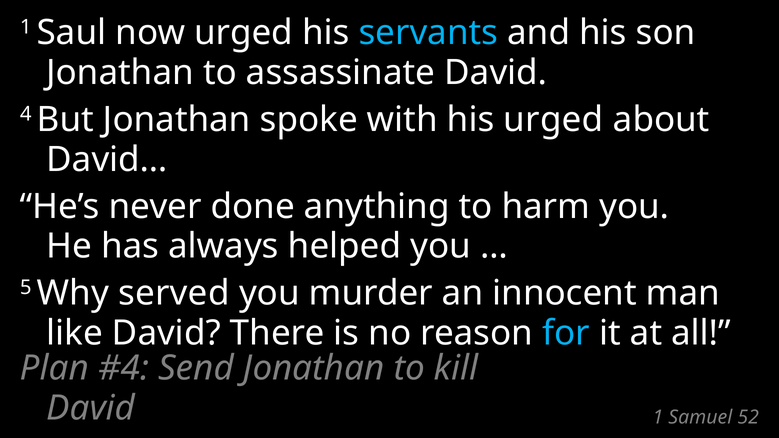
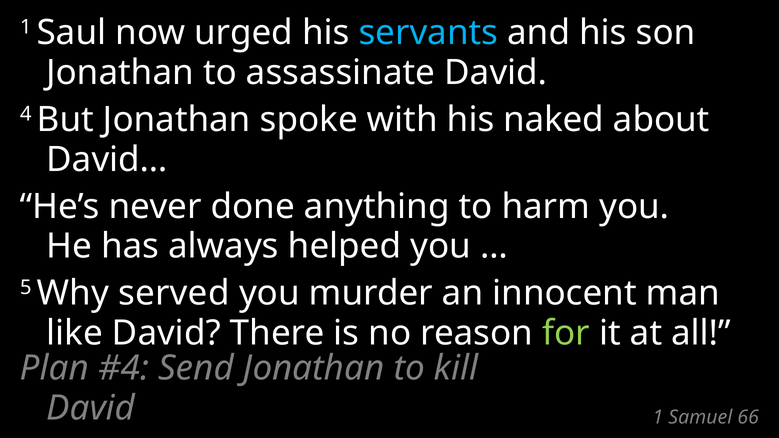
his urged: urged -> naked
for colour: light blue -> light green
52: 52 -> 66
